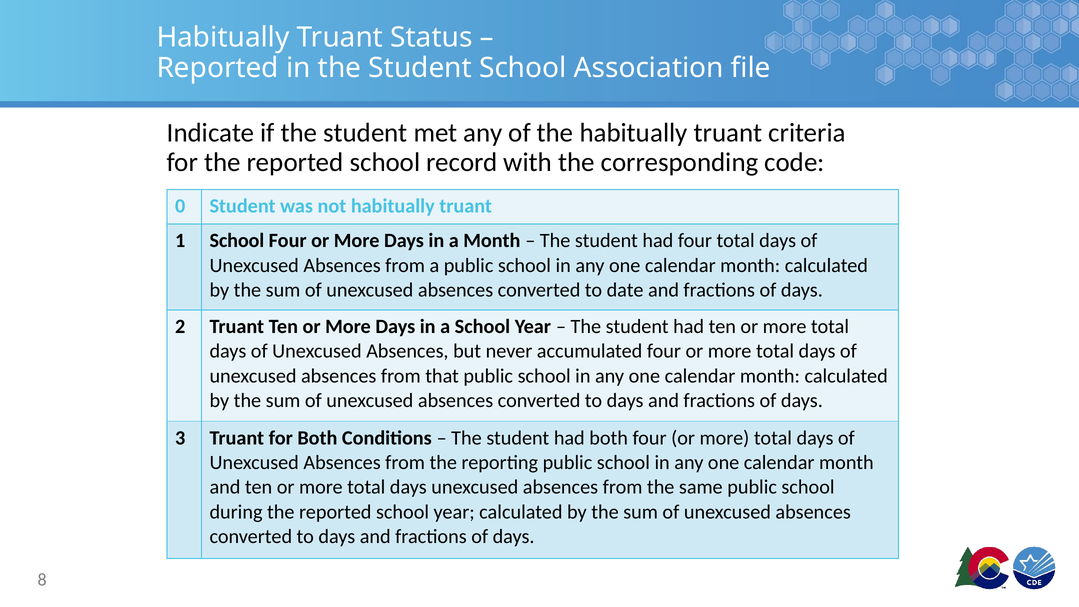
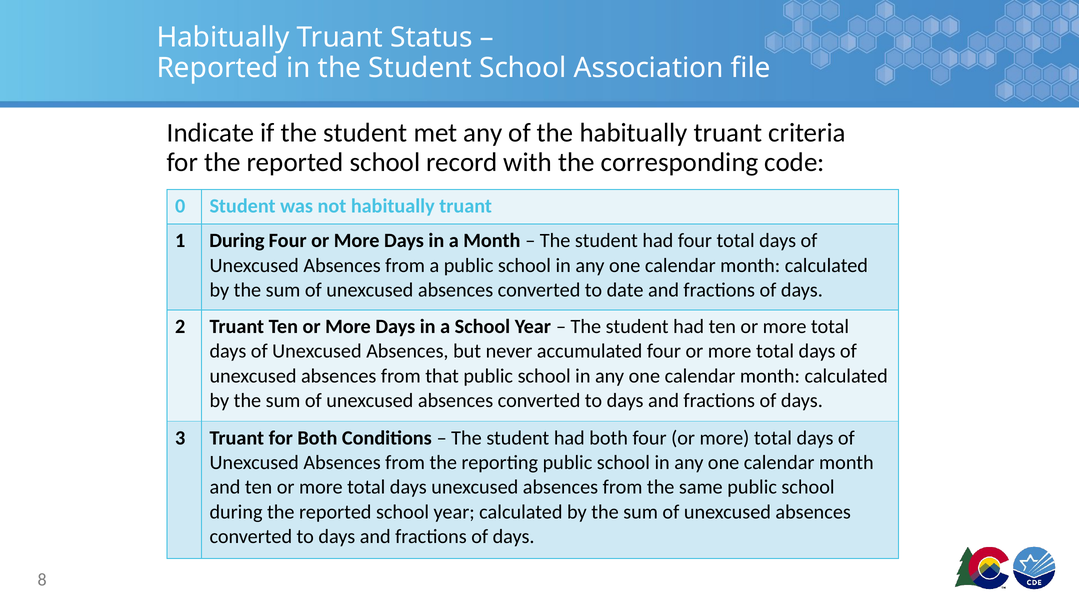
1 School: School -> During
